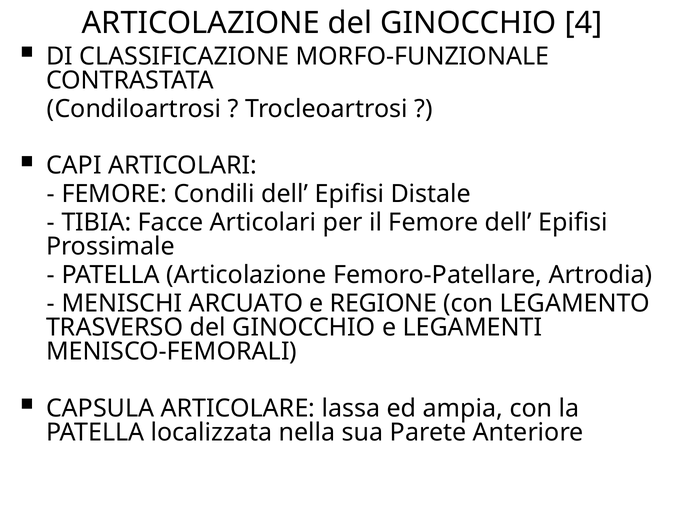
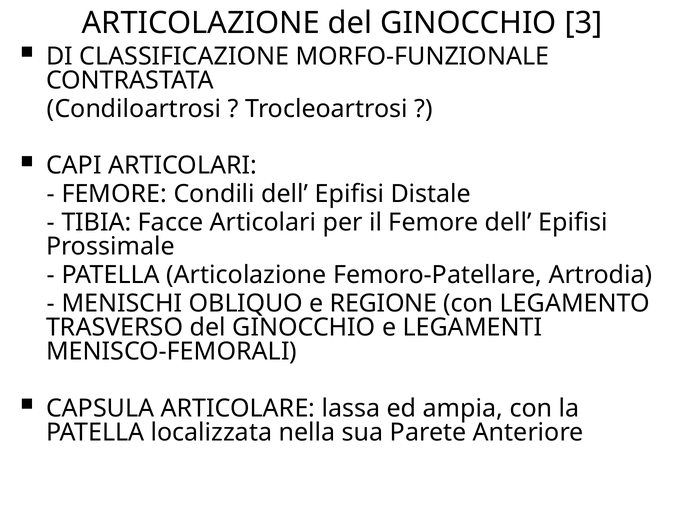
4: 4 -> 3
ARCUATO: ARCUATO -> OBLIQUO
